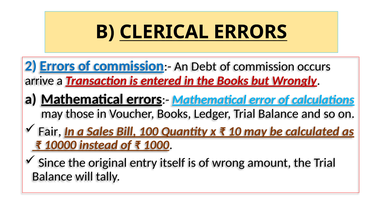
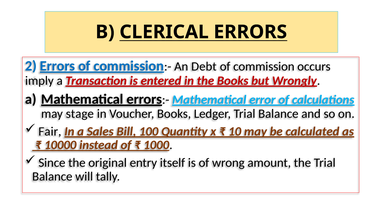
arrive: arrive -> imply
those: those -> stage
